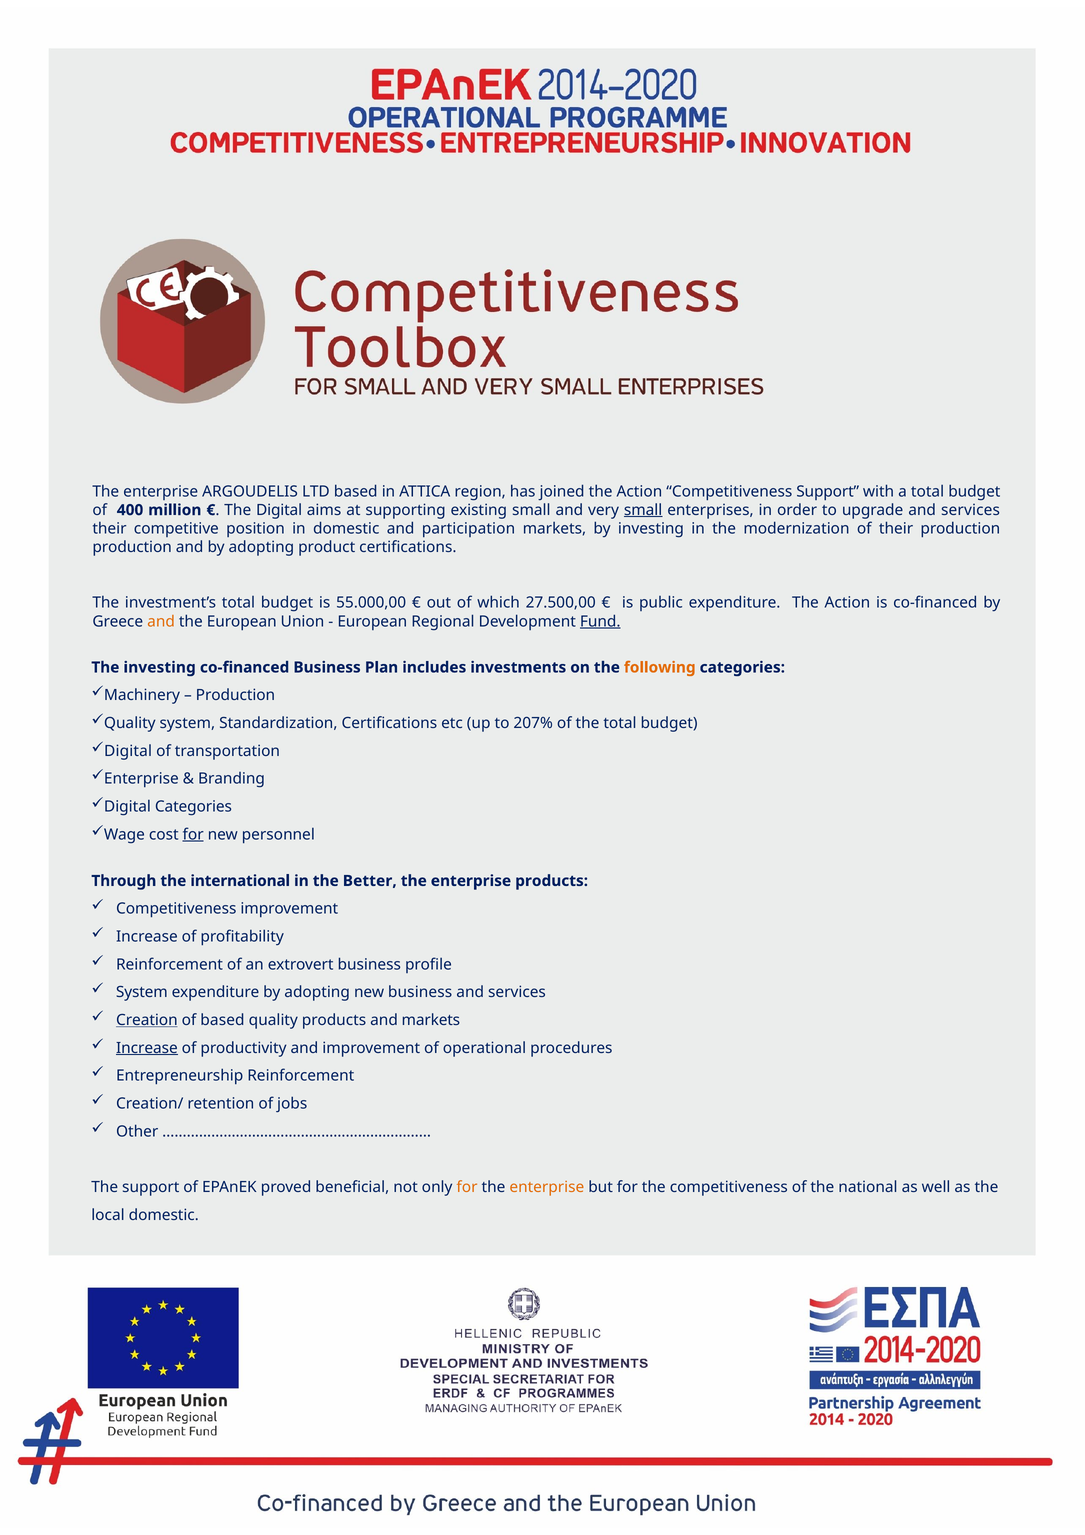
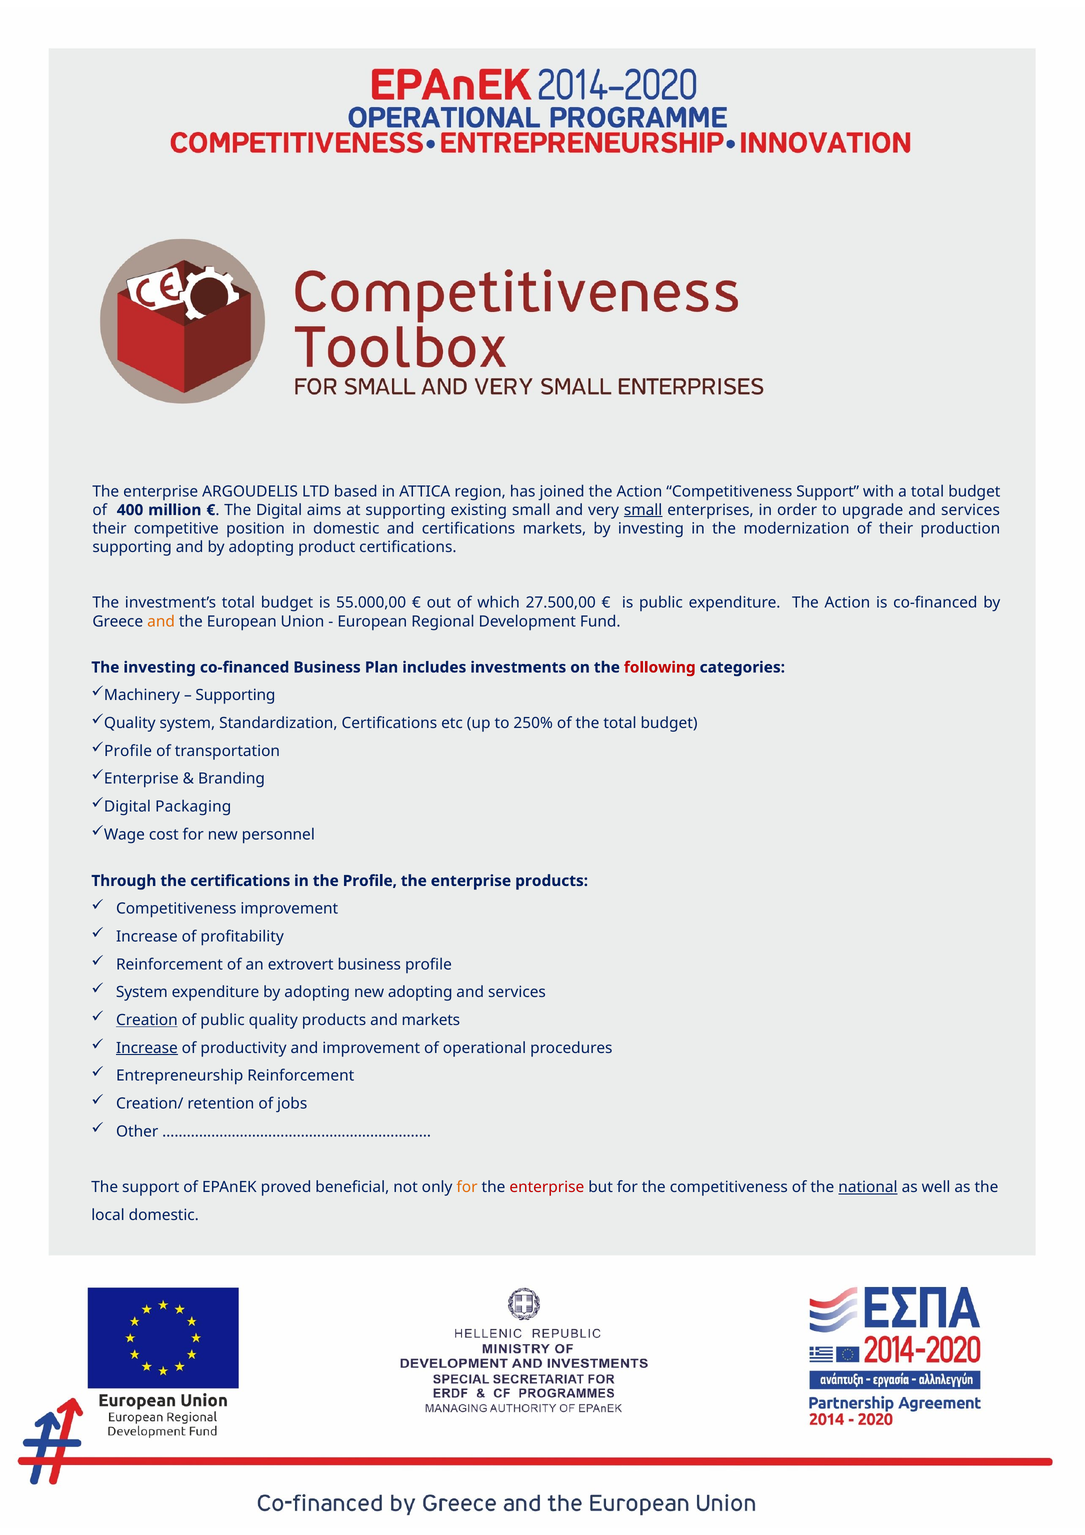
and participation: participation -> certifications
production at (132, 547): production -> supporting
Fund underline: present -> none
following colour: orange -> red
Production at (235, 695): Production -> Supporting
207%: 207% -> 250%
Digital at (128, 751): Digital -> Profile
Digital Categories: Categories -> Packaging
for at (193, 834) underline: present -> none
the international: international -> certifications
the Better: Better -> Profile
new business: business -> adopting
of based: based -> public
enterprise at (547, 1187) colour: orange -> red
national underline: none -> present
